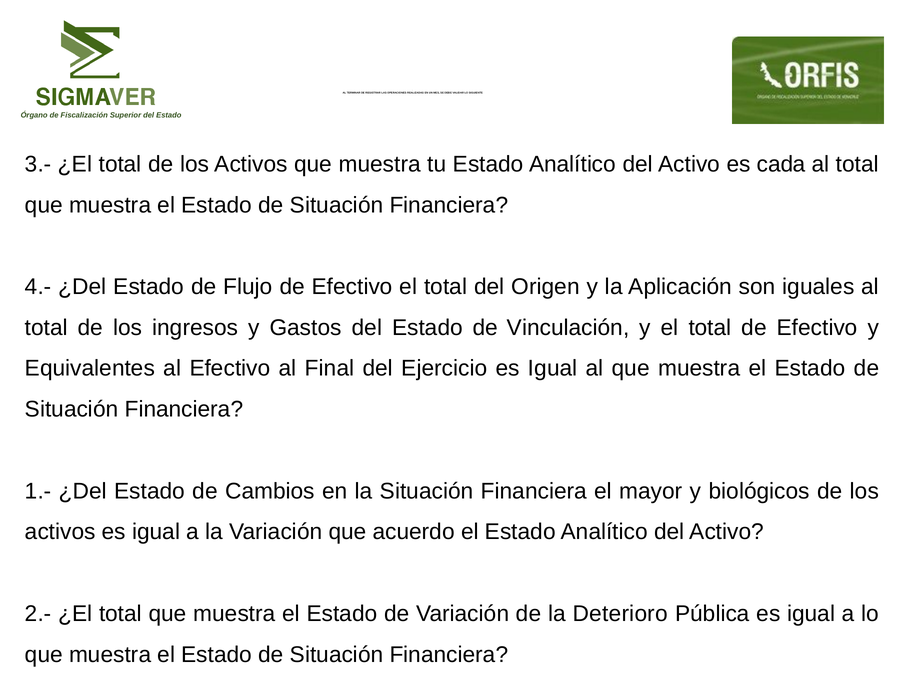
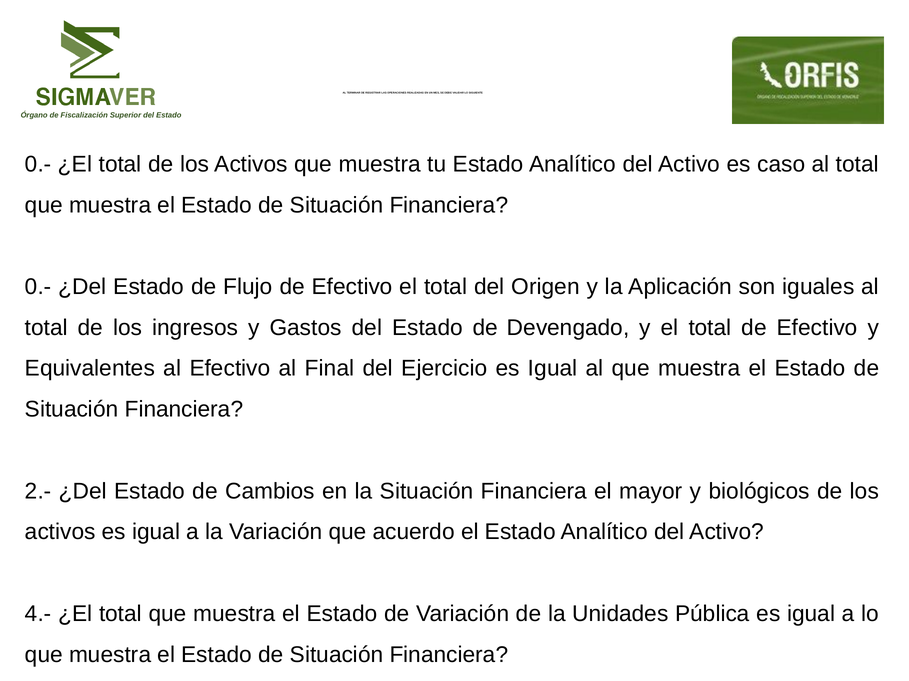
3.- at (38, 164): 3.- -> 0.-
cada: cada -> caso
4.- at (38, 287): 4.- -> 0.-
Vinculación: Vinculación -> Devengado
1.-: 1.- -> 2.-
2.-: 2.- -> 4.-
Deterioro: Deterioro -> Unidades
